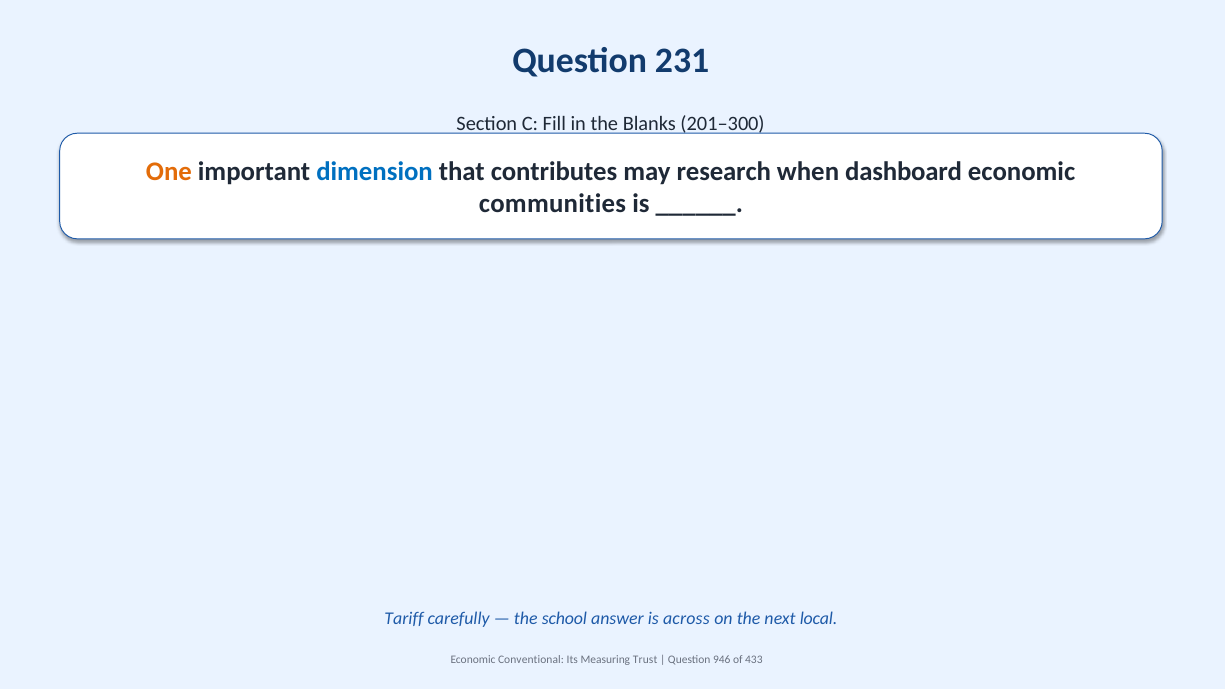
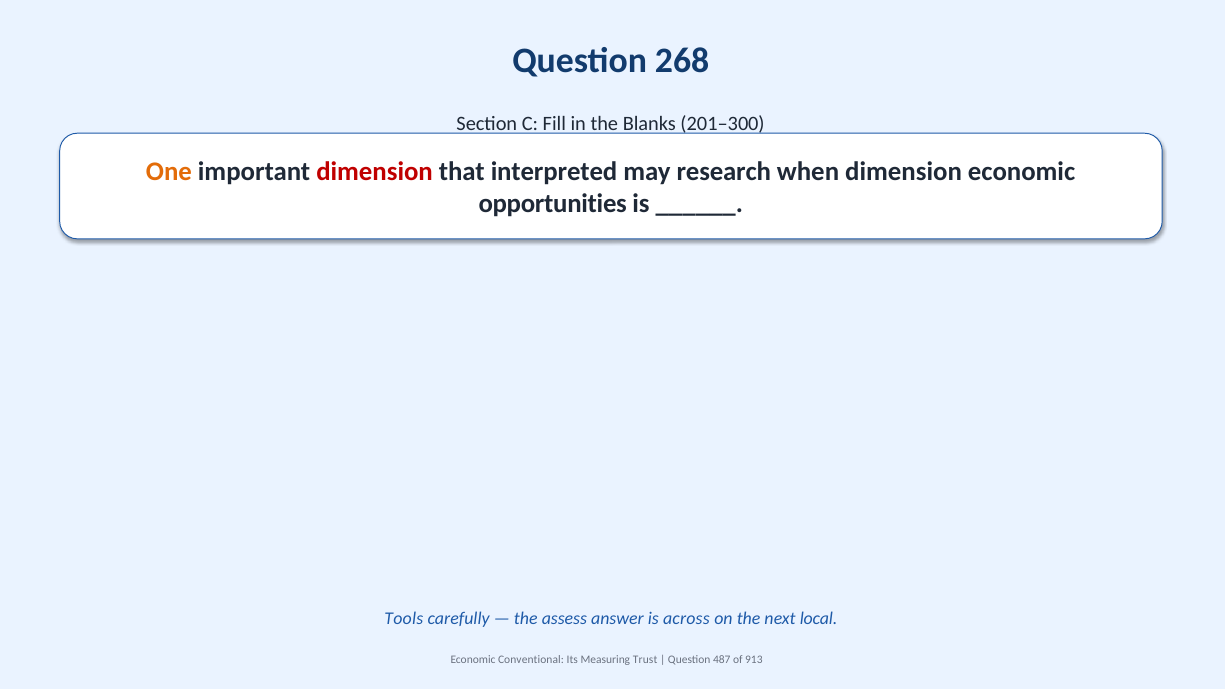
231: 231 -> 268
dimension at (375, 172) colour: blue -> red
contributes: contributes -> interpreted
when dashboard: dashboard -> dimension
communities: communities -> opportunities
Tariff: Tariff -> Tools
school: school -> assess
946: 946 -> 487
433: 433 -> 913
